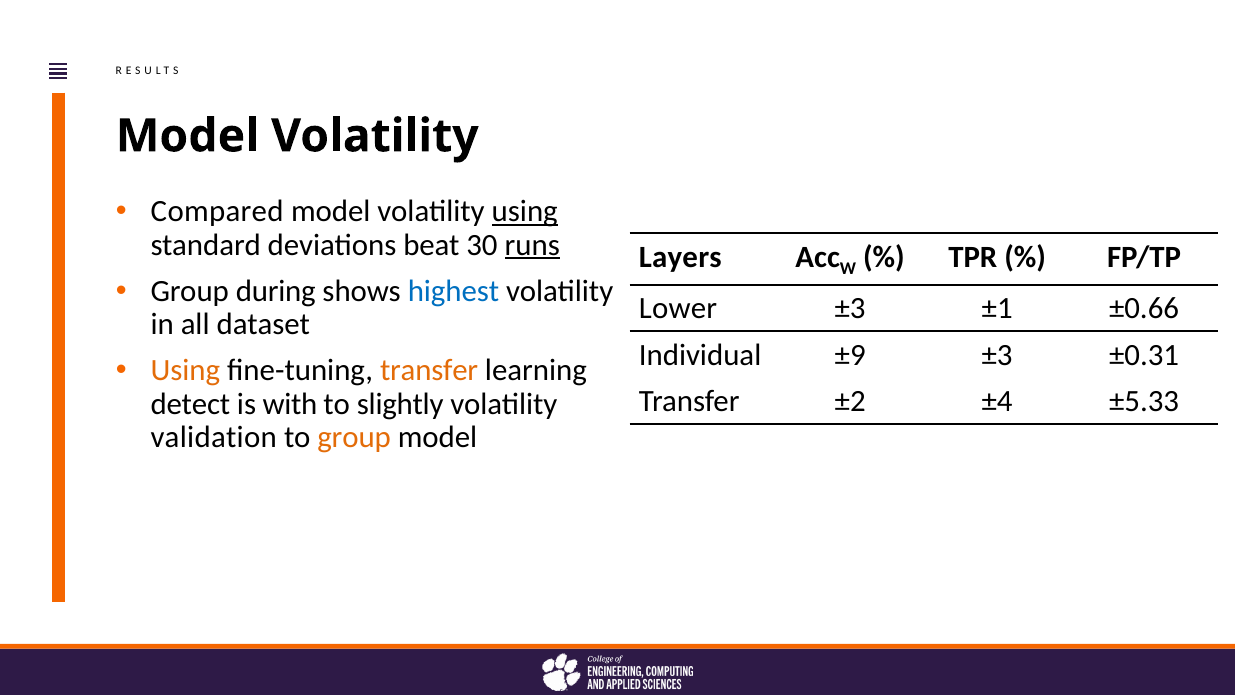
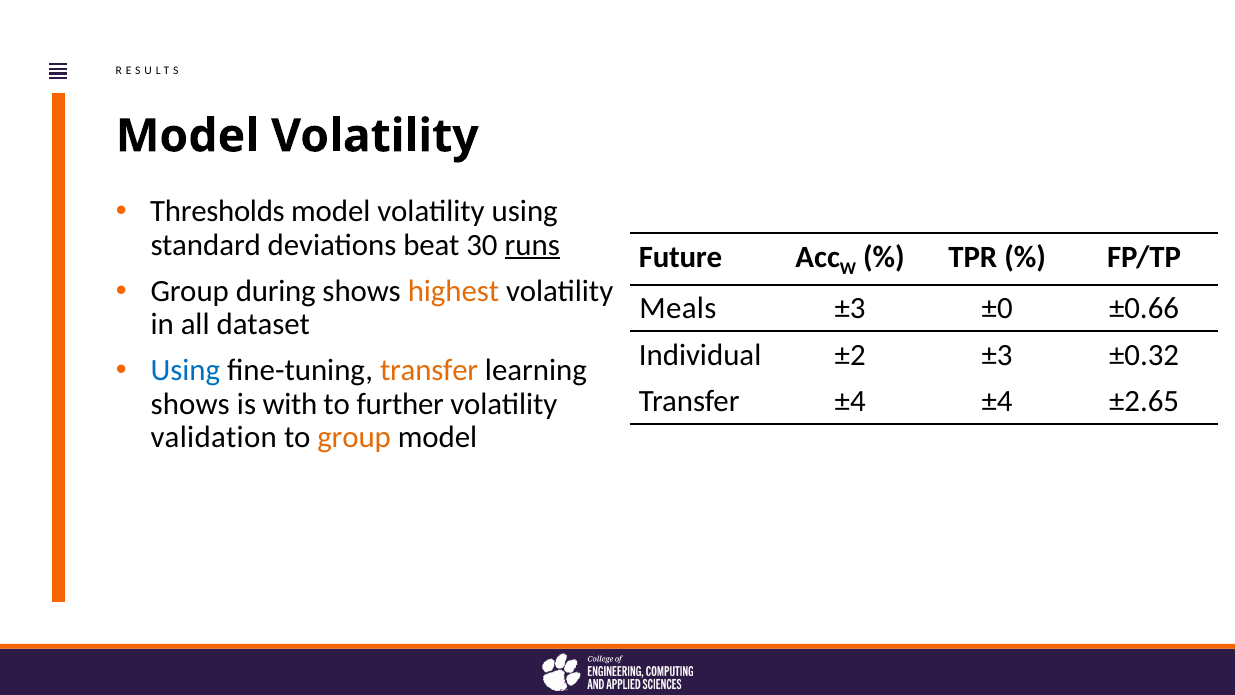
Compared: Compared -> Thresholds
using at (525, 212) underline: present -> none
Layers: Layers -> Future
highest colour: blue -> orange
Lower: Lower -> Meals
±1: ±1 -> ±0
±9: ±9 -> ±2
±0.31: ±0.31 -> ±0.32
Using at (185, 371) colour: orange -> blue
Transfer ±2: ±2 -> ±4
±5.33: ±5.33 -> ±2.65
detect at (190, 404): detect -> shows
slightly: slightly -> further
